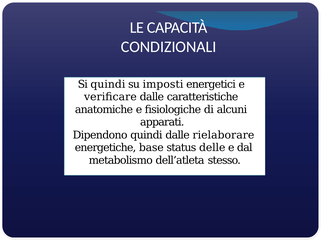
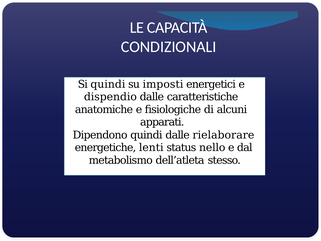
veriﬁcare: veriﬁcare -> dispendio
base: base -> lenti
delle: delle -> nello
